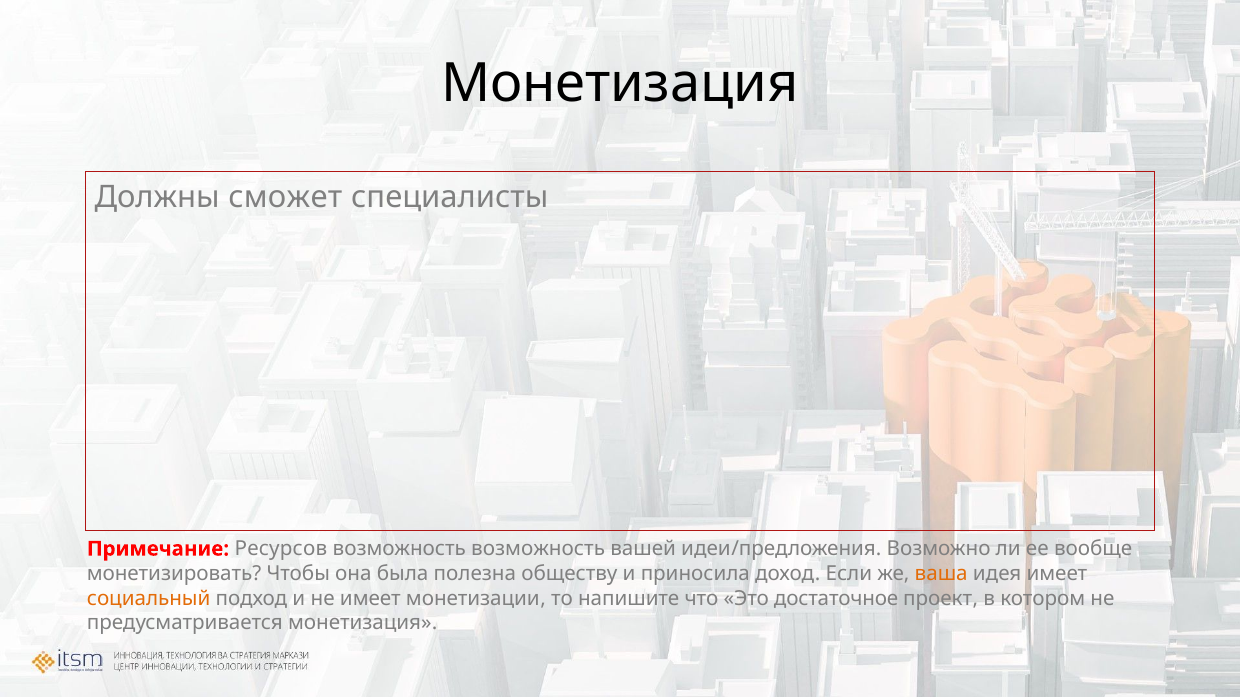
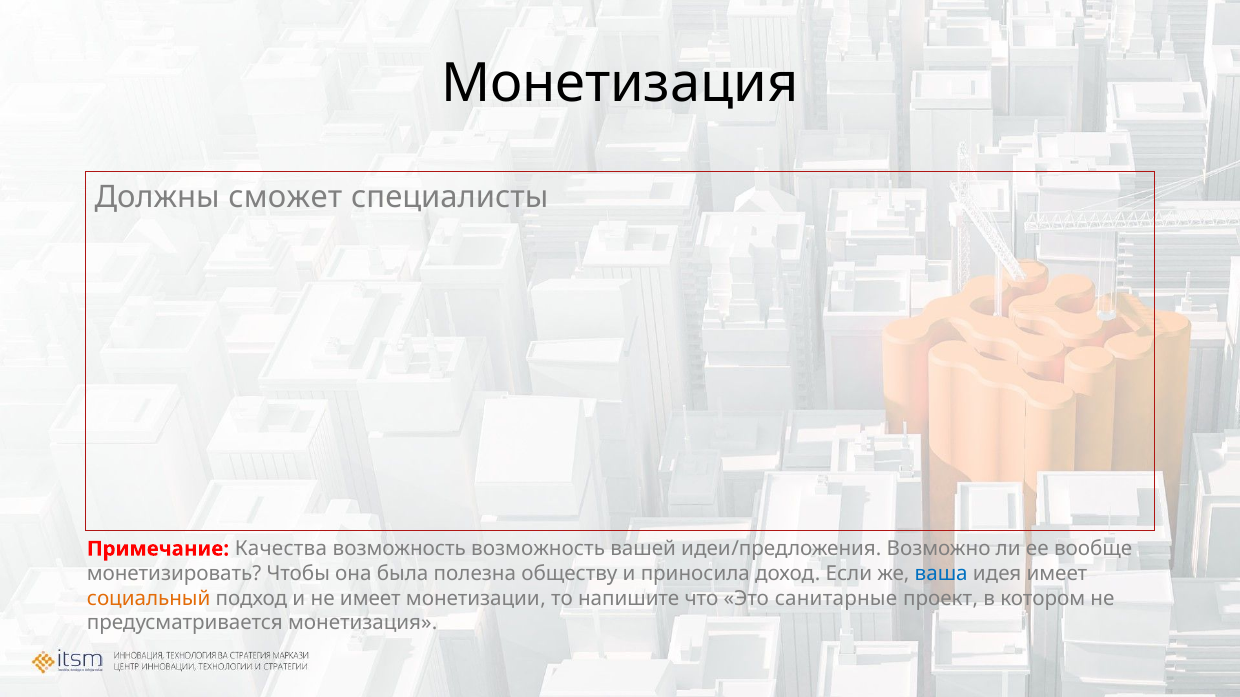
Ресурсов: Ресурсов -> Качества
ваша colour: orange -> blue
достаточное: достаточное -> санитарные
